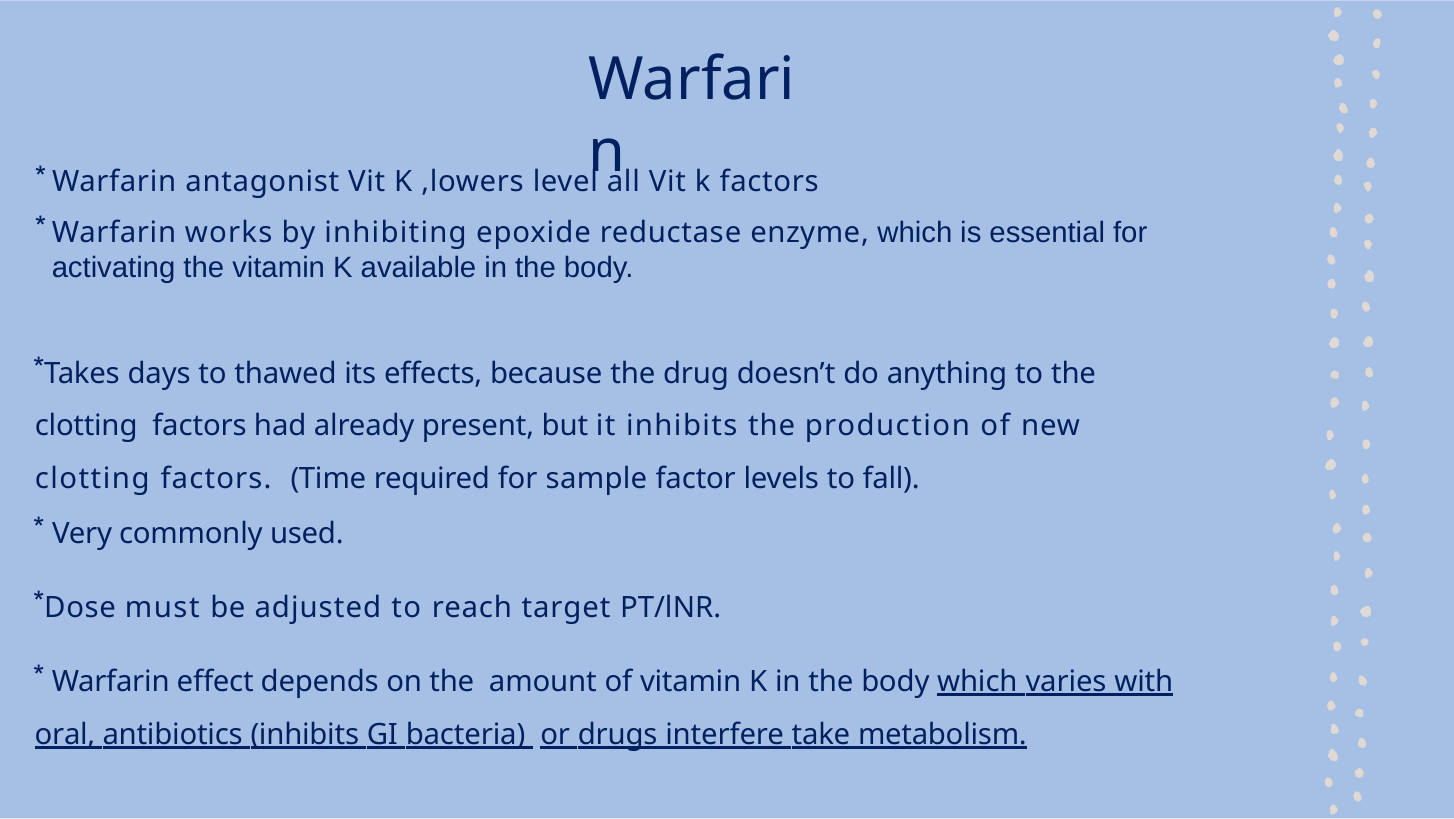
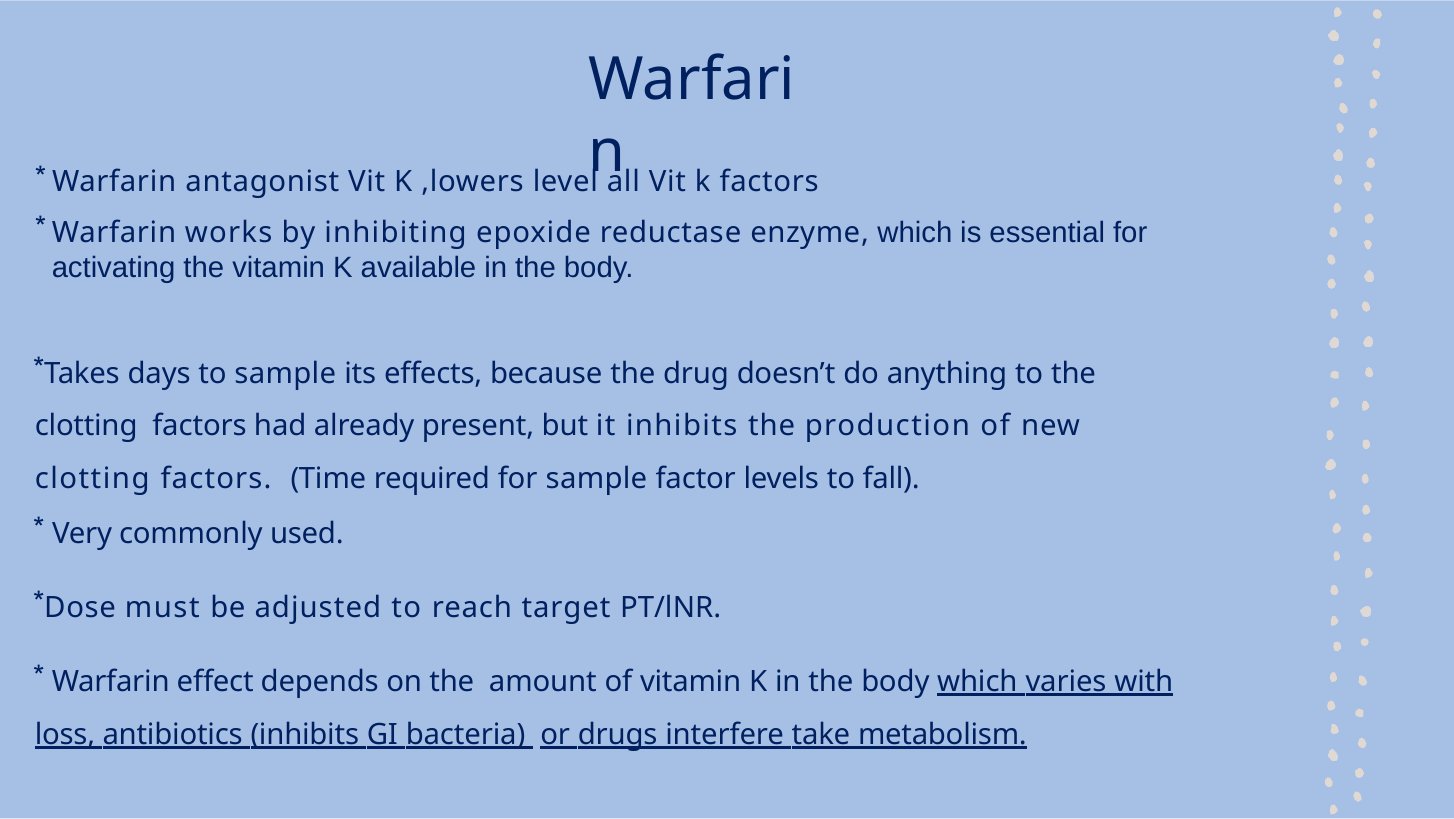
to thawed: thawed -> sample
oral: oral -> loss
